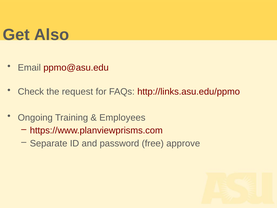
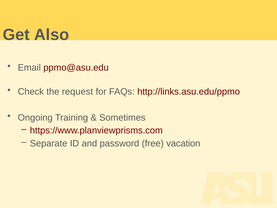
Employees: Employees -> Sometimes
approve: approve -> vacation
